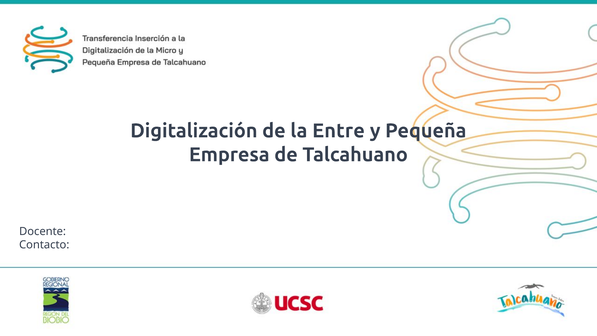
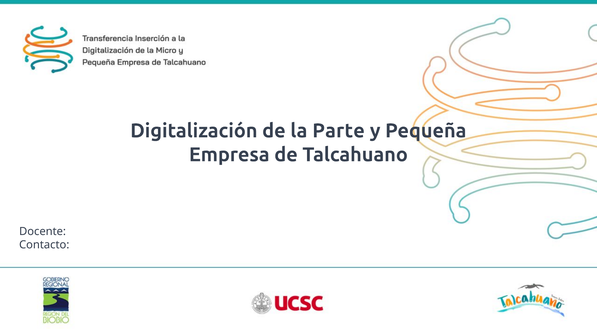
Entre: Entre -> Parte
